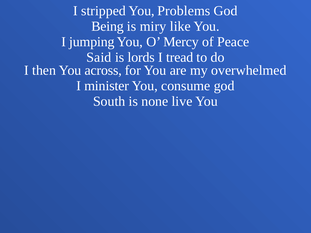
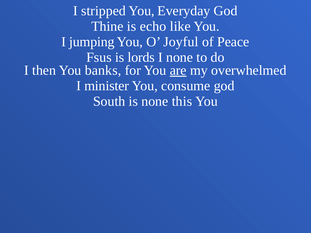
Problems: Problems -> Everyday
Being: Being -> Thine
miry: miry -> echo
Mercy: Mercy -> Joyful
Said: Said -> Fsus
I tread: tread -> none
across: across -> banks
are underline: none -> present
live: live -> this
